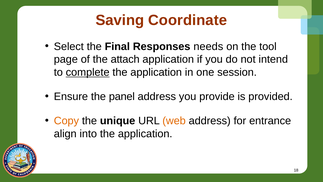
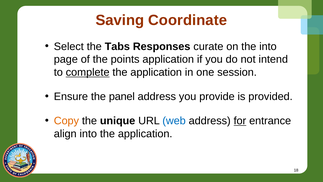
Final: Final -> Tabs
needs: needs -> curate
the tool: tool -> into
attach: attach -> points
web colour: orange -> blue
for underline: none -> present
